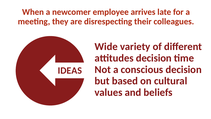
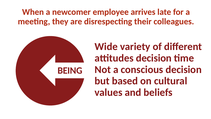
IDEAS: IDEAS -> BEING
